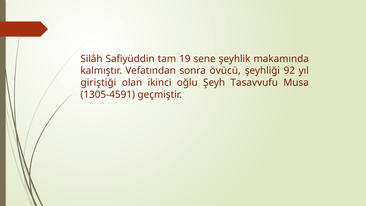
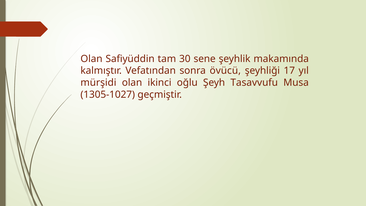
Silâh at (91, 59): Silâh -> Olan
19: 19 -> 30
92: 92 -> 17
giriştiği: giriştiği -> mürşidi
1305-4591: 1305-4591 -> 1305-1027
